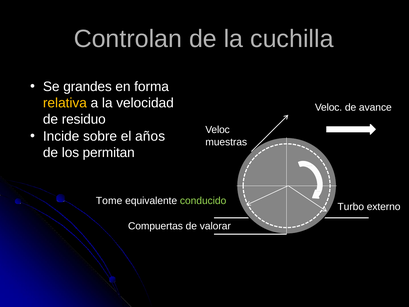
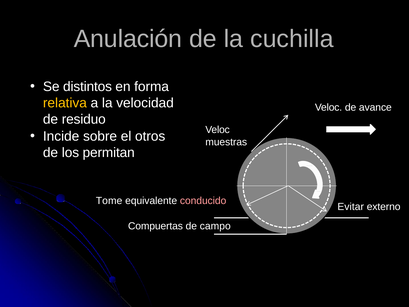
Controlan: Controlan -> Anulación
grandes: grandes -> distintos
años: años -> otros
conducido colour: light green -> pink
Turbo: Turbo -> Evitar
valorar: valorar -> campo
